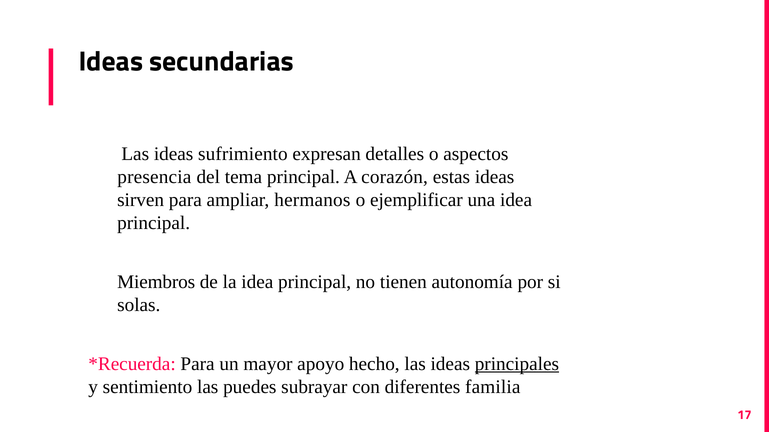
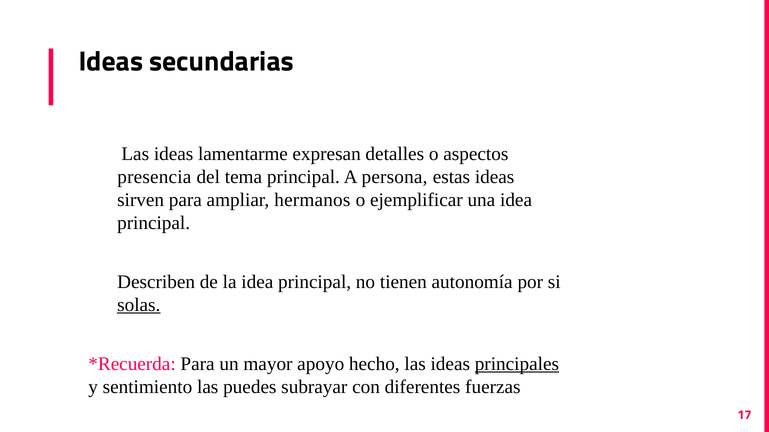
sufrimiento: sufrimiento -> lamentarme
corazón: corazón -> persona
Miembros: Miembros -> Describen
solas underline: none -> present
familia: familia -> fuerzas
